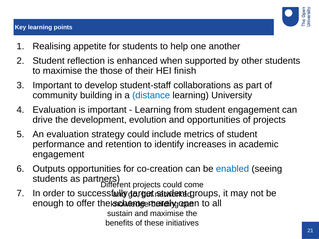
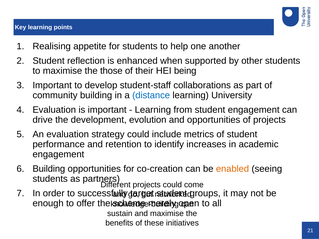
finish: finish -> being
Outputs at (49, 169): Outputs -> Building
enabled colour: blue -> orange
